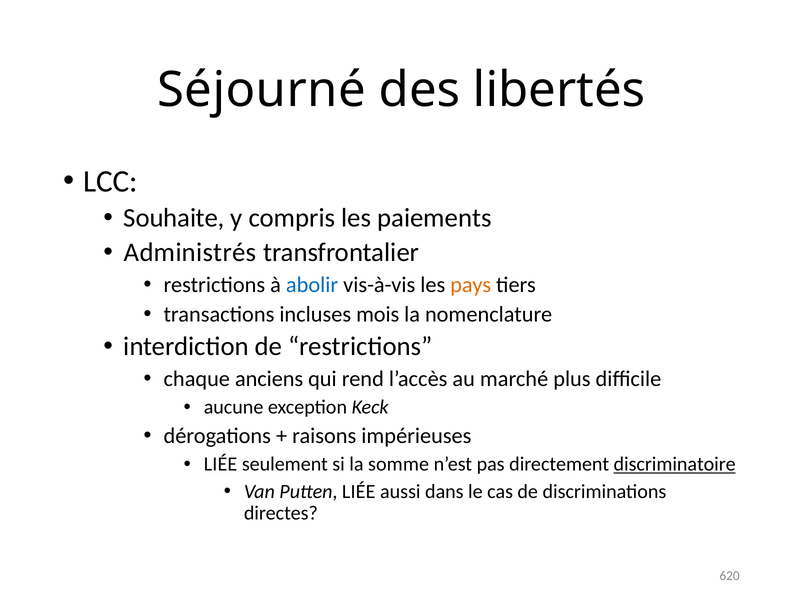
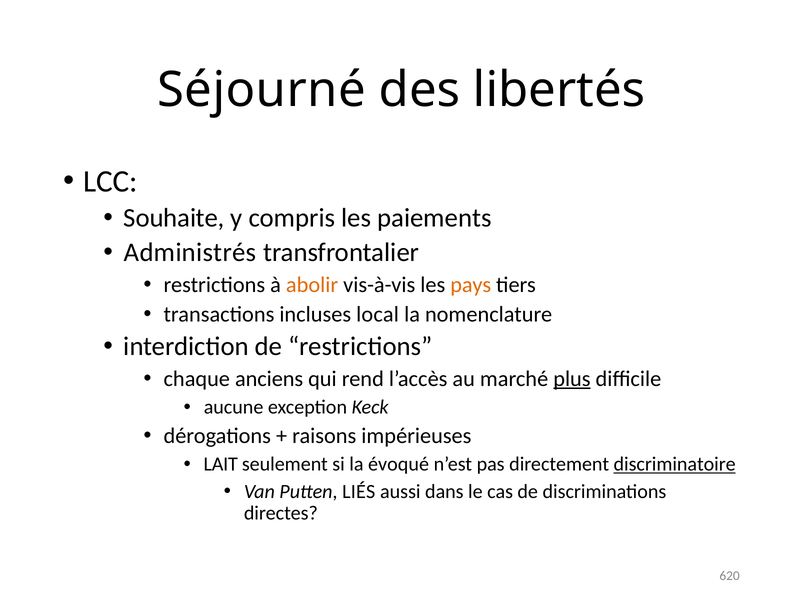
abolir colour: blue -> orange
mois: mois -> local
plus underline: none -> present
LIÉE at (221, 464): LIÉE -> LAIT
somme: somme -> évoqué
Putten LIÉE: LIÉE -> LIÉS
